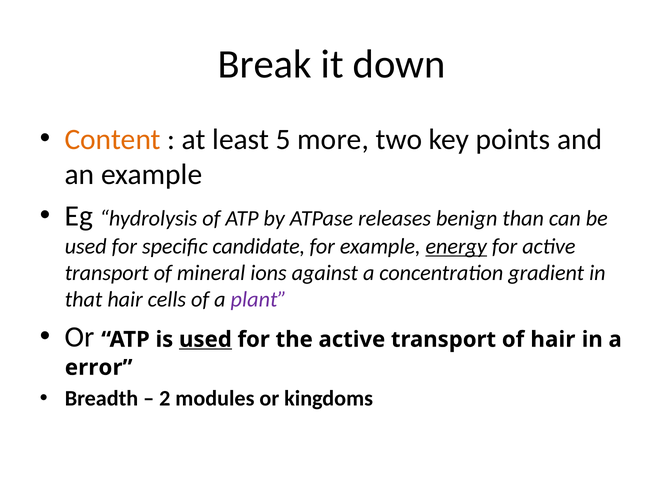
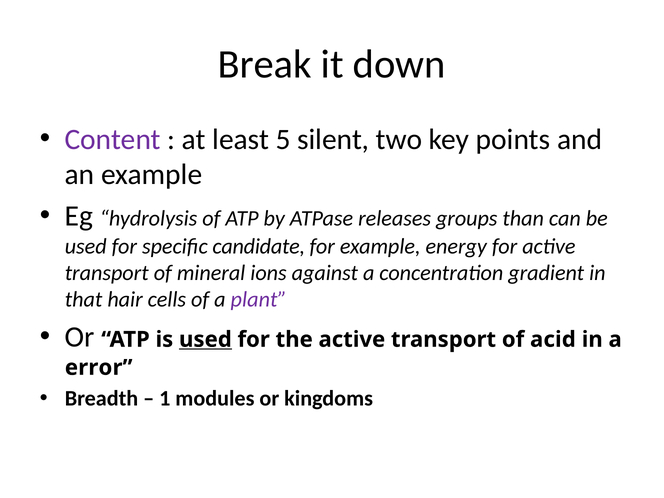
Content colour: orange -> purple
more: more -> silent
benign: benign -> groups
energy underline: present -> none
of hair: hair -> acid
2: 2 -> 1
